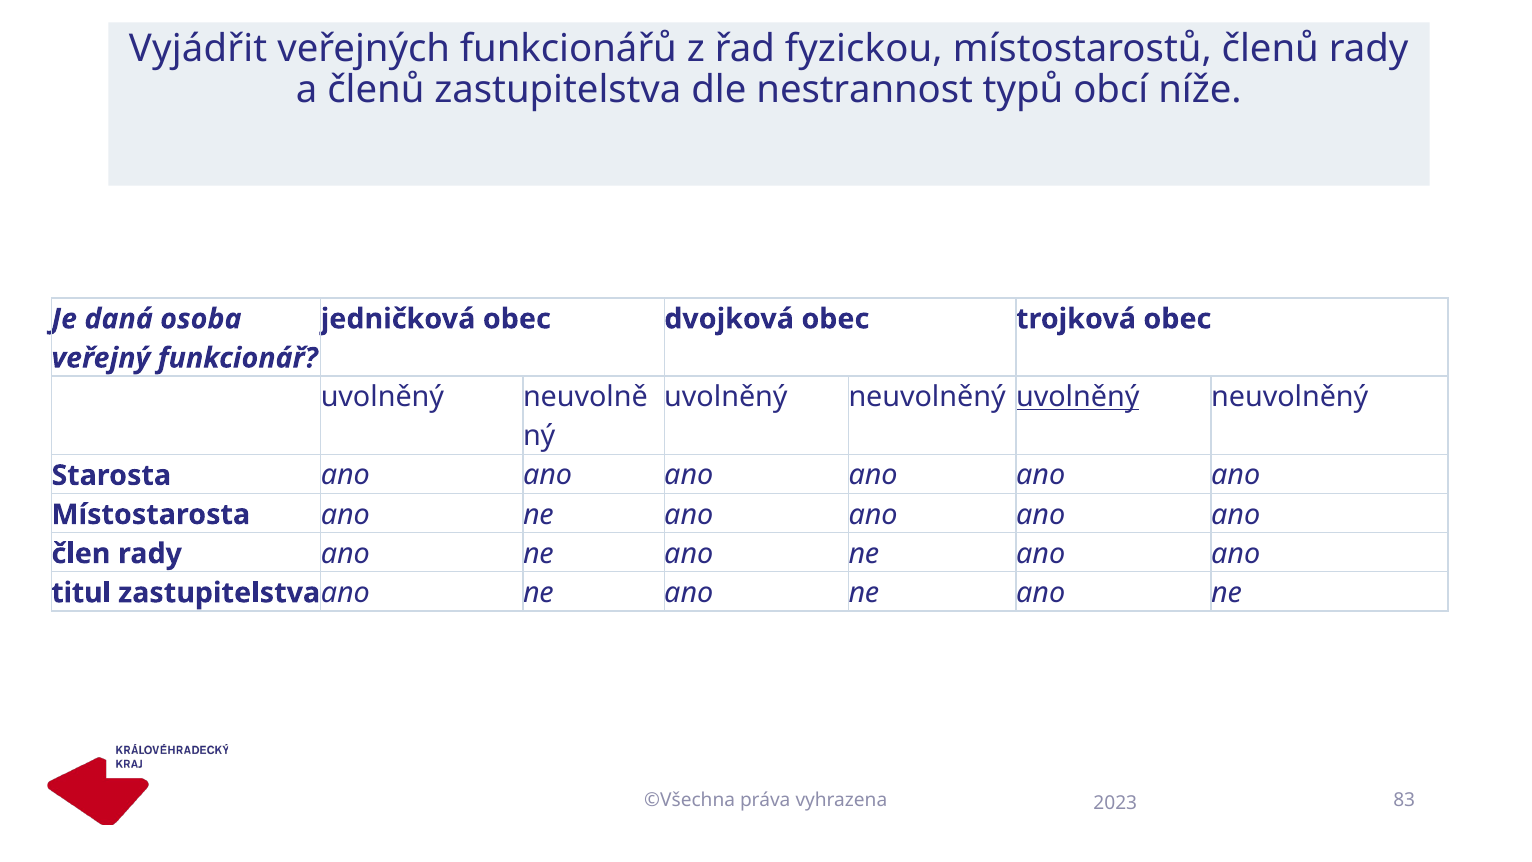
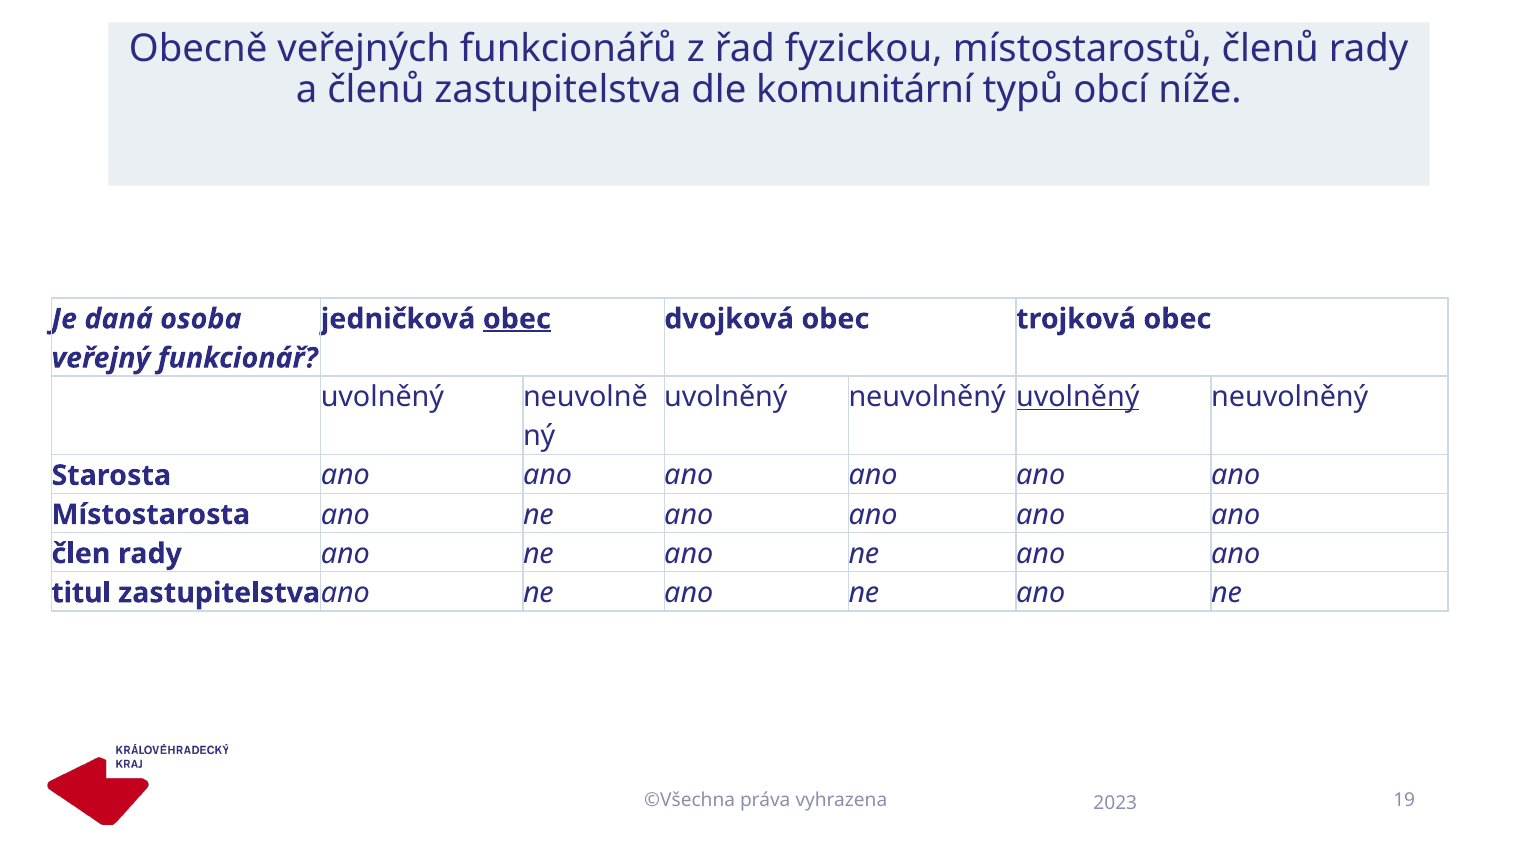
Vyjádřit: Vyjádřit -> Obecně
nestrannost: nestrannost -> komunitární
obec at (517, 319) underline: none -> present
83: 83 -> 19
